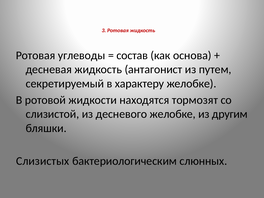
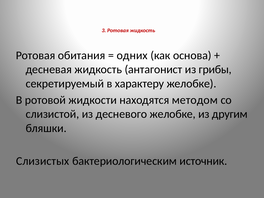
углеводы: углеводы -> обитания
состав: состав -> одних
путем: путем -> грибы
тормозят: тормозят -> методом
слюнных: слюнных -> источник
